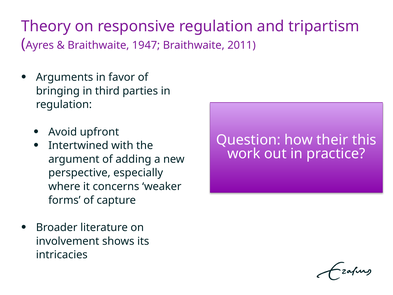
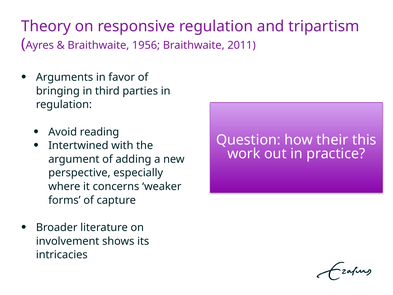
1947: 1947 -> 1956
upfront: upfront -> reading
